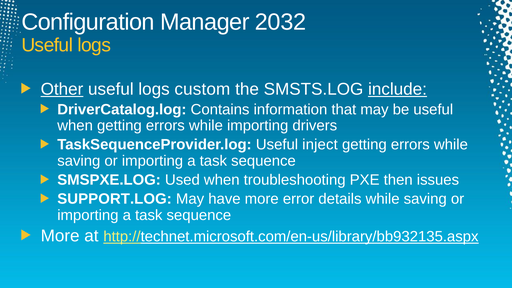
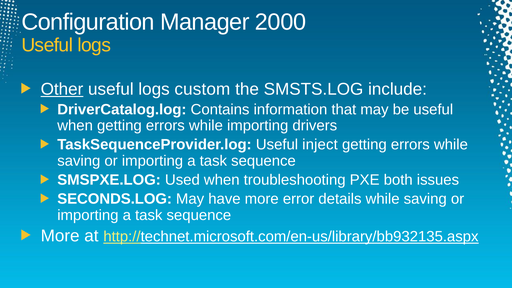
2032: 2032 -> 2000
include underline: present -> none
then: then -> both
SUPPORT.LOG: SUPPORT.LOG -> SECONDS.LOG
